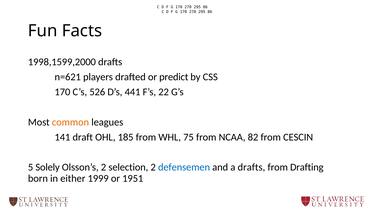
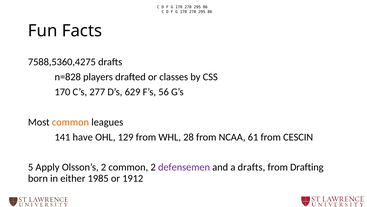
1998,1599,2000: 1998,1599,2000 -> 7588,5360,4275
n=621: n=621 -> n=828
predict: predict -> classes
526: 526 -> 277
441: 441 -> 629
22: 22 -> 56
draft: draft -> have
185: 185 -> 129
75: 75 -> 28
82: 82 -> 61
Solely: Solely -> Apply
2 selection: selection -> common
defensemen colour: blue -> purple
1999: 1999 -> 1985
1951: 1951 -> 1912
